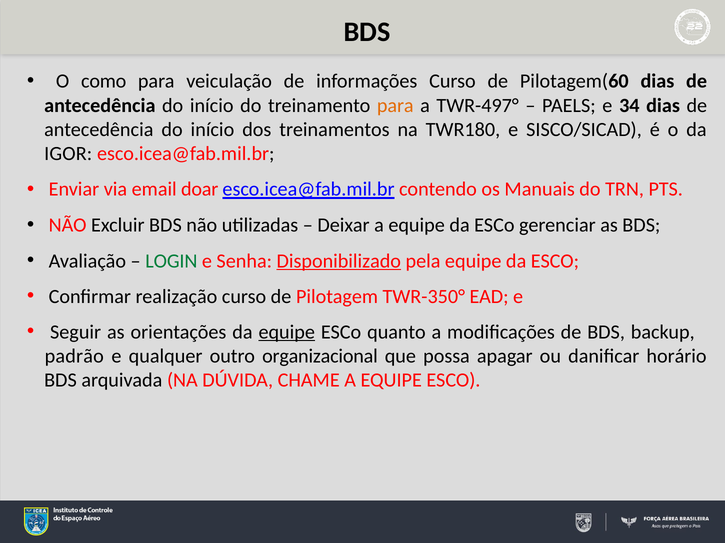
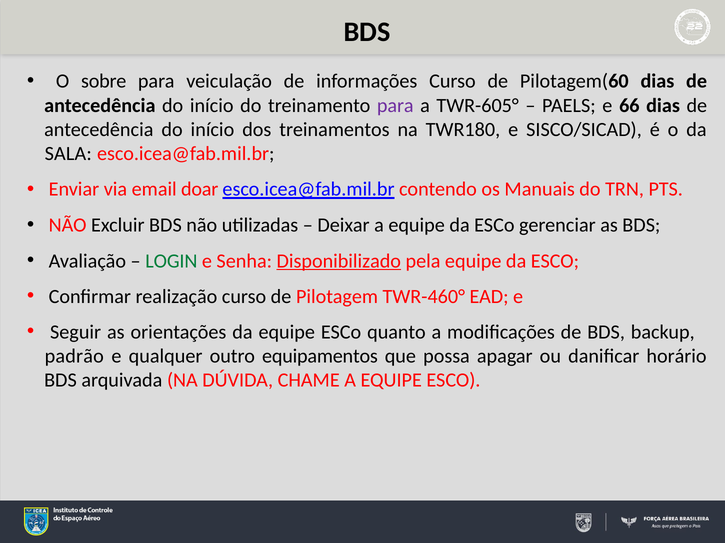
como: como -> sobre
para at (395, 106) colour: orange -> purple
TWR-497°: TWR-497° -> TWR-605°
34: 34 -> 66
IGOR: IGOR -> SALA
TWR-350°: TWR-350° -> TWR-460°
equipe at (287, 332) underline: present -> none
organizacional: organizacional -> equipamentos
